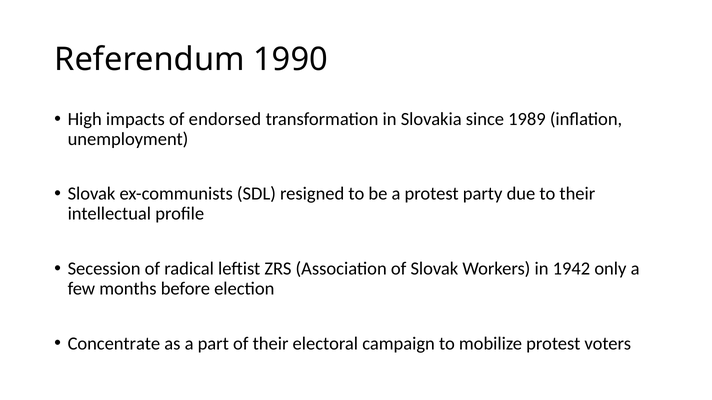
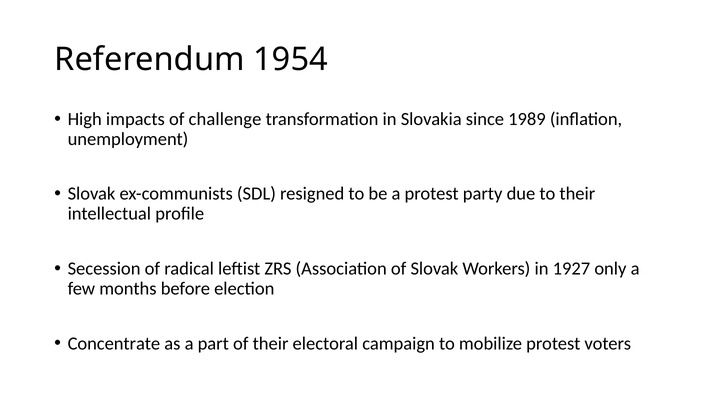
1990: 1990 -> 1954
endorsed: endorsed -> challenge
1942: 1942 -> 1927
